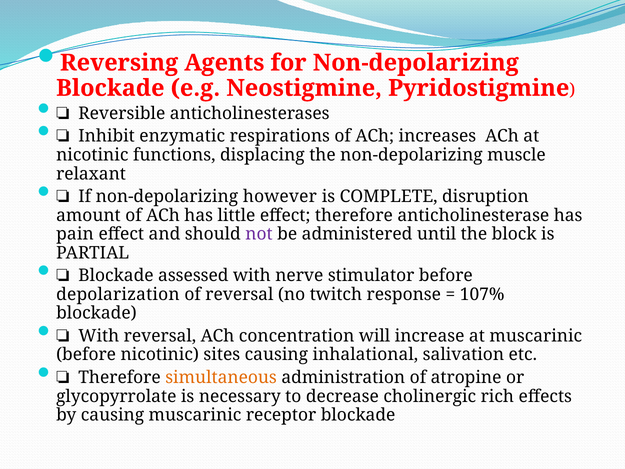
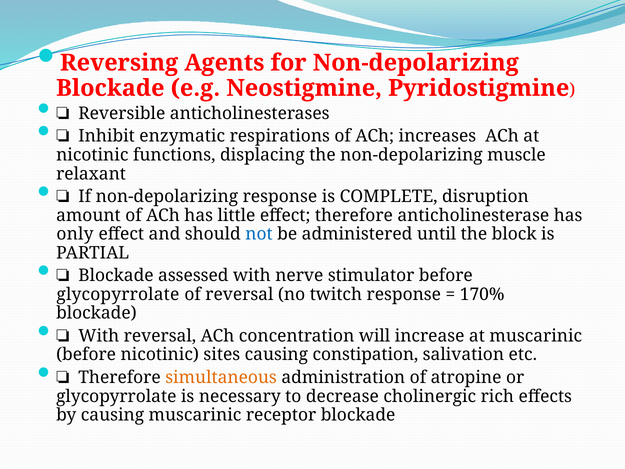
non-depolarizing however: however -> response
pain: pain -> only
not colour: purple -> blue
depolarization at (118, 294): depolarization -> glycopyrrolate
107%: 107% -> 170%
inhalational: inhalational -> constipation
